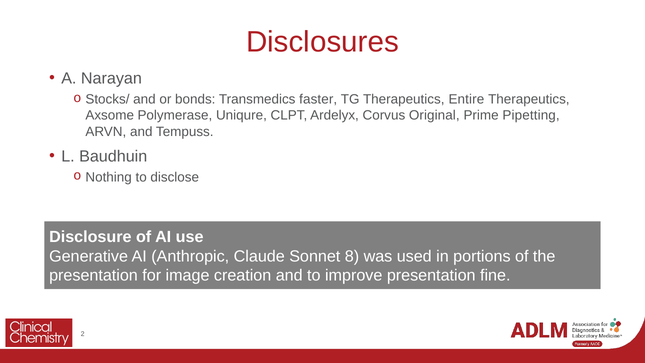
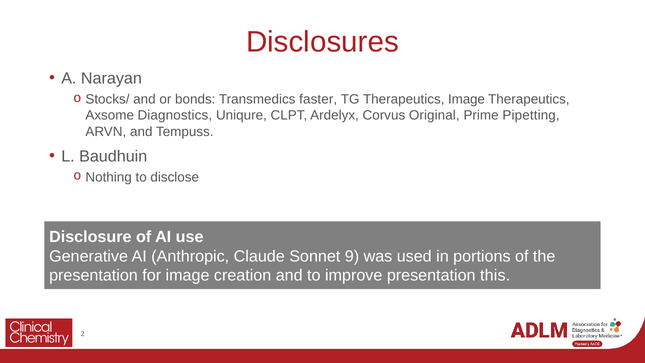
Therapeutics Entire: Entire -> Image
Polymerase: Polymerase -> Diagnostics
8: 8 -> 9
fine: fine -> this
